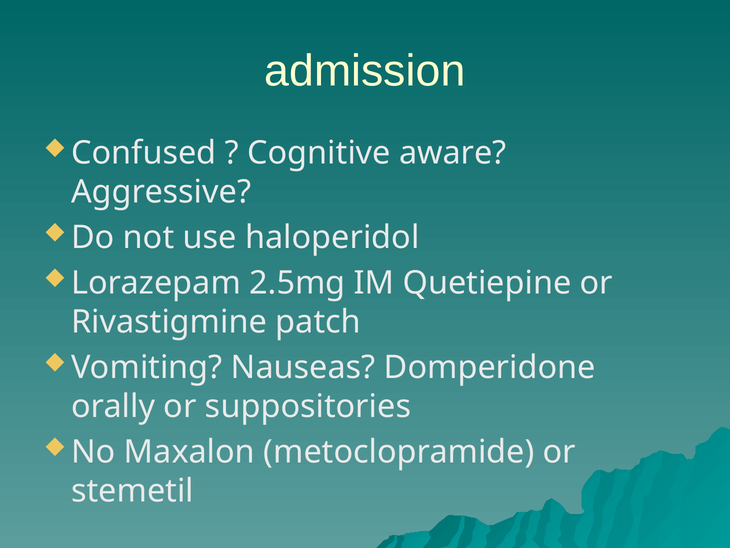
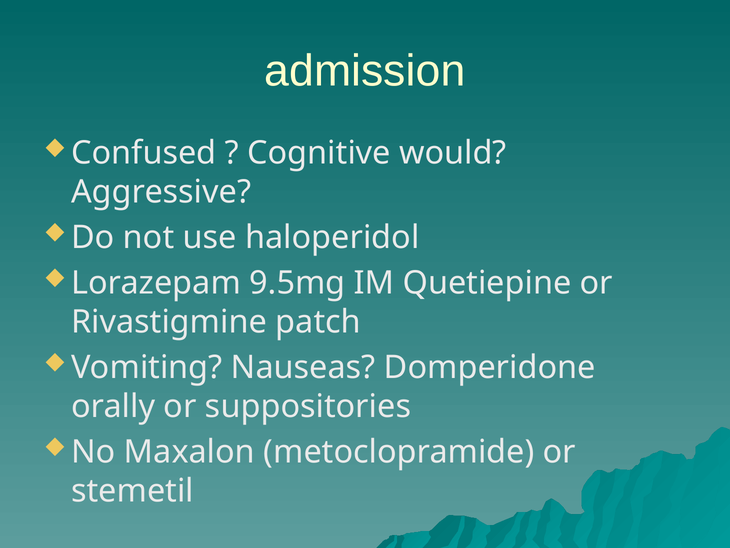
aware: aware -> would
2.5mg: 2.5mg -> 9.5mg
